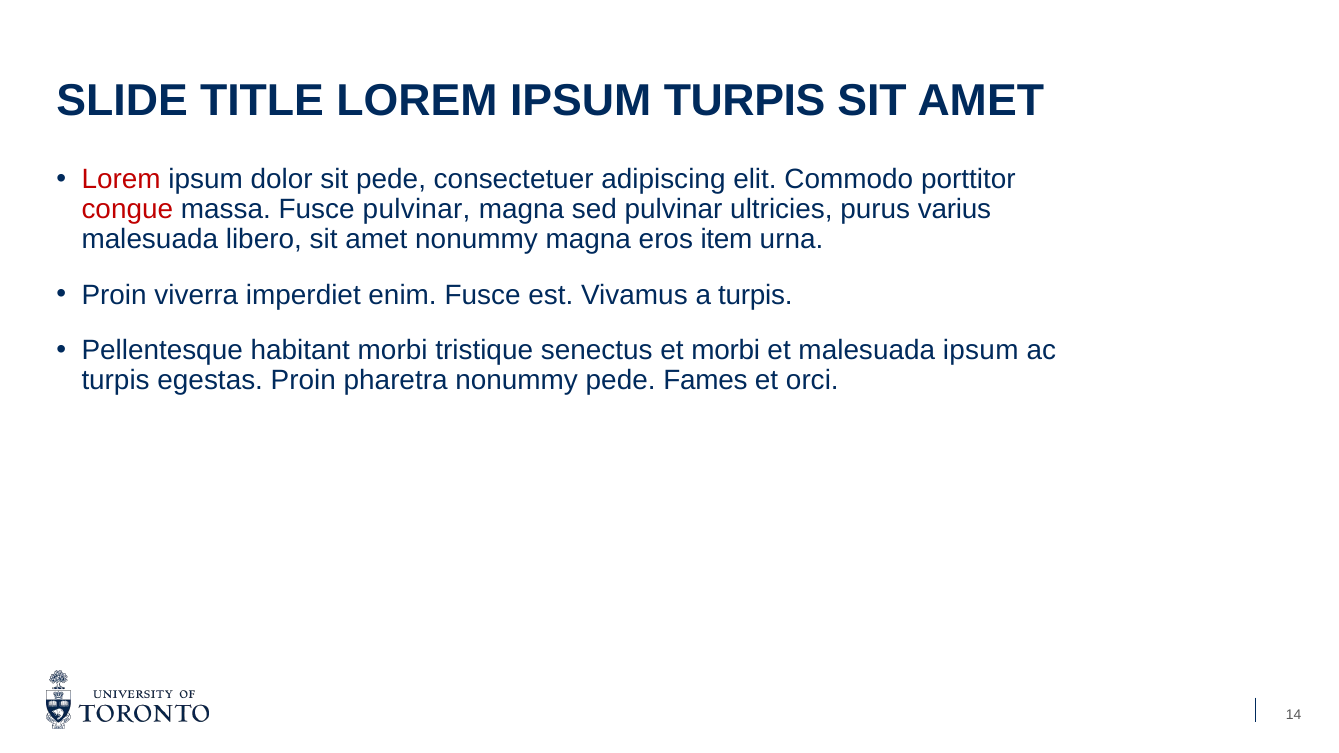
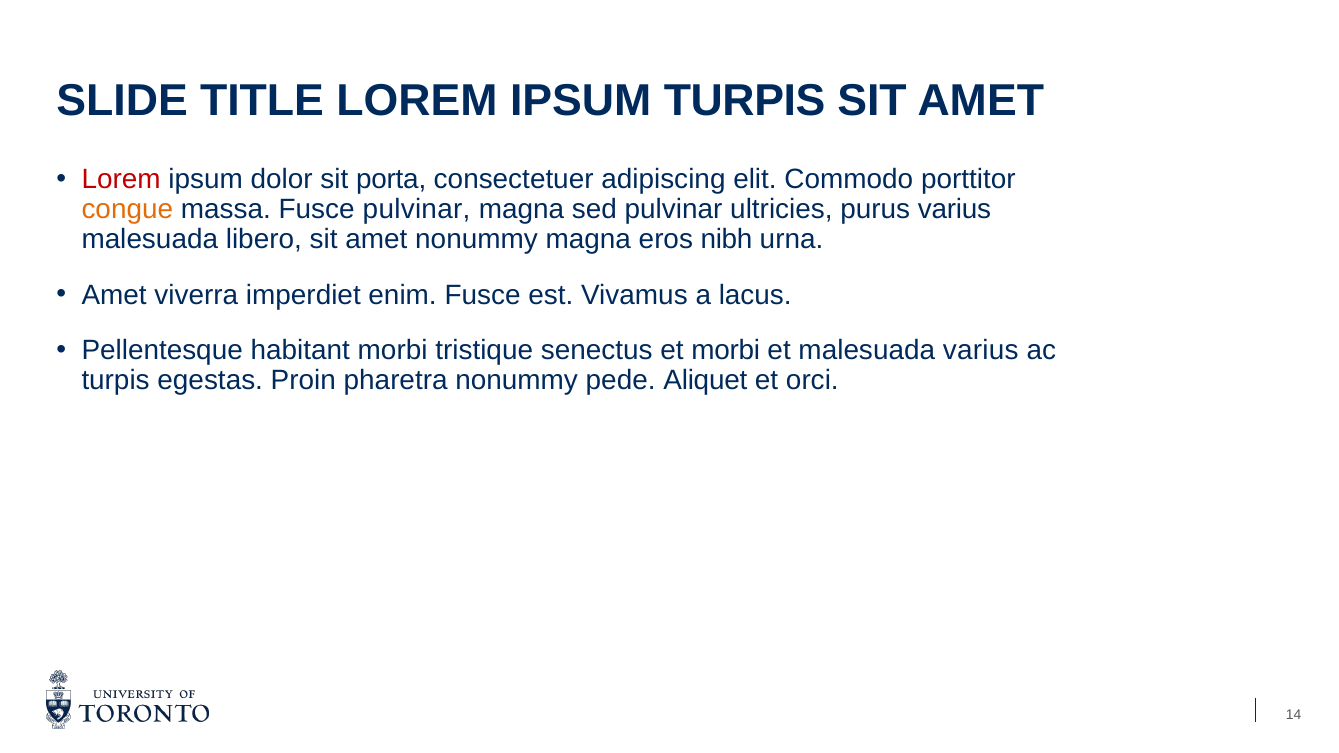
sit pede: pede -> porta
congue colour: red -> orange
item: item -> nibh
Proin at (114, 295): Proin -> Amet
a turpis: turpis -> lacus
malesuada ipsum: ipsum -> varius
Fames: Fames -> Aliquet
